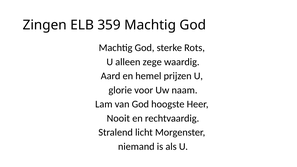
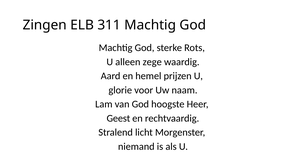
359: 359 -> 311
Nooit: Nooit -> Geest
